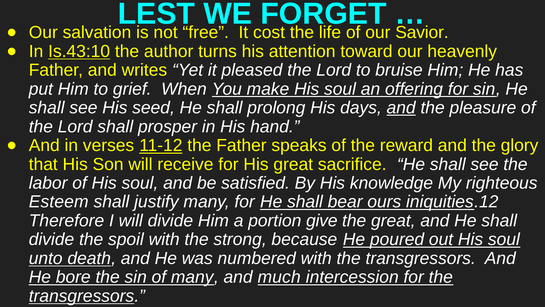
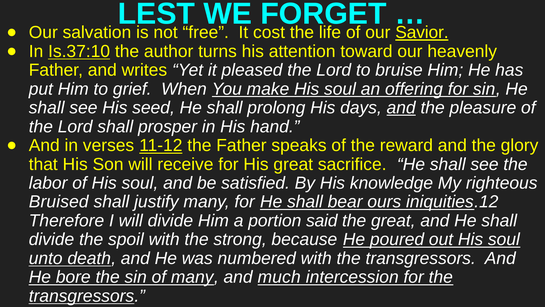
Savior underline: none -> present
Is.43:10: Is.43:10 -> Is.37:10
Esteem: Esteem -> Bruised
give: give -> said
